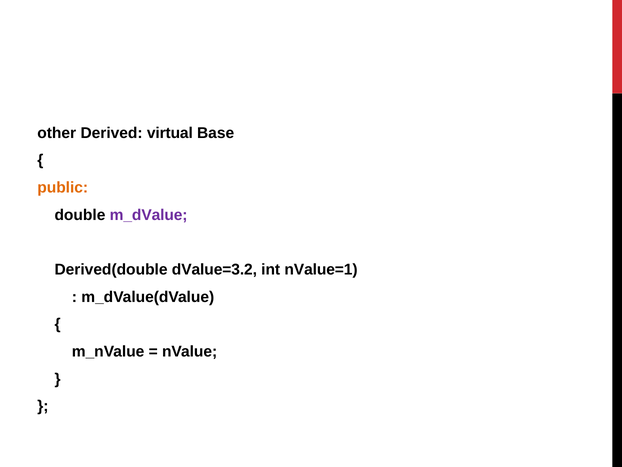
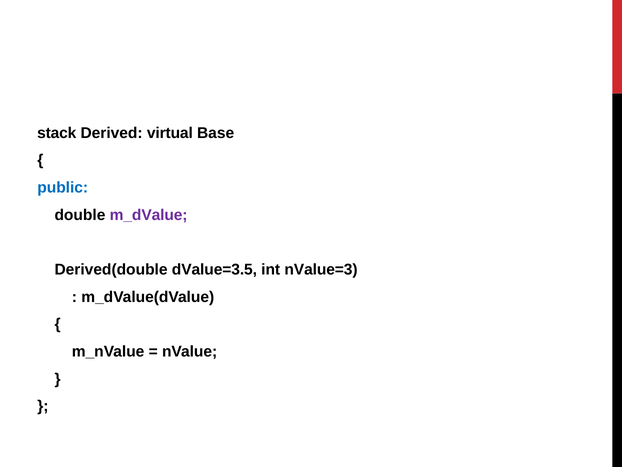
other: other -> stack
public colour: orange -> blue
dValue=3.2: dValue=3.2 -> dValue=3.5
nValue=1: nValue=1 -> nValue=3
